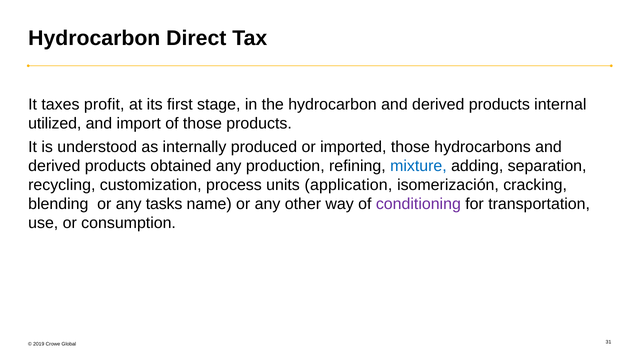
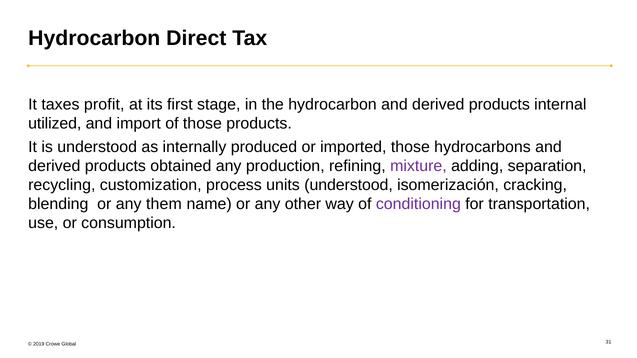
mixture colour: blue -> purple
units application: application -> understood
tasks: tasks -> them
